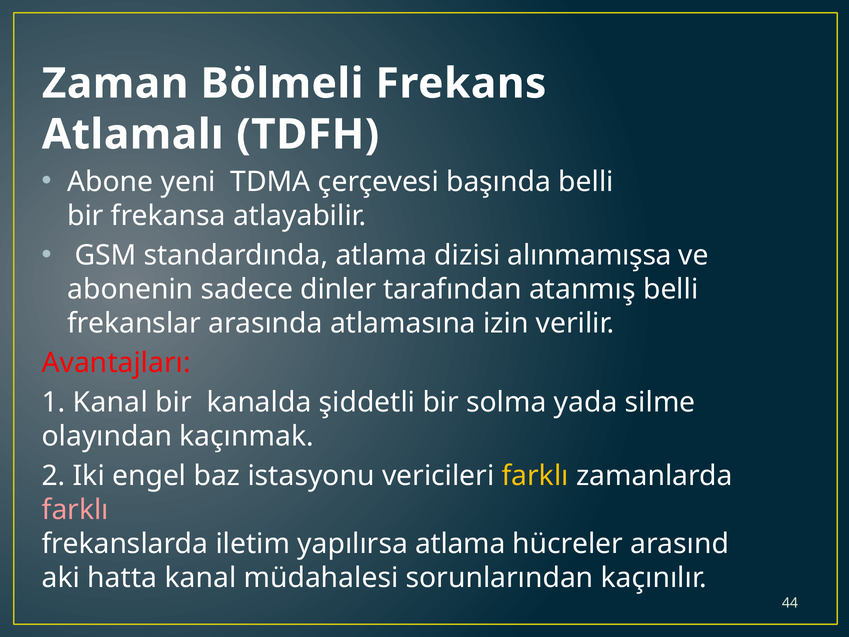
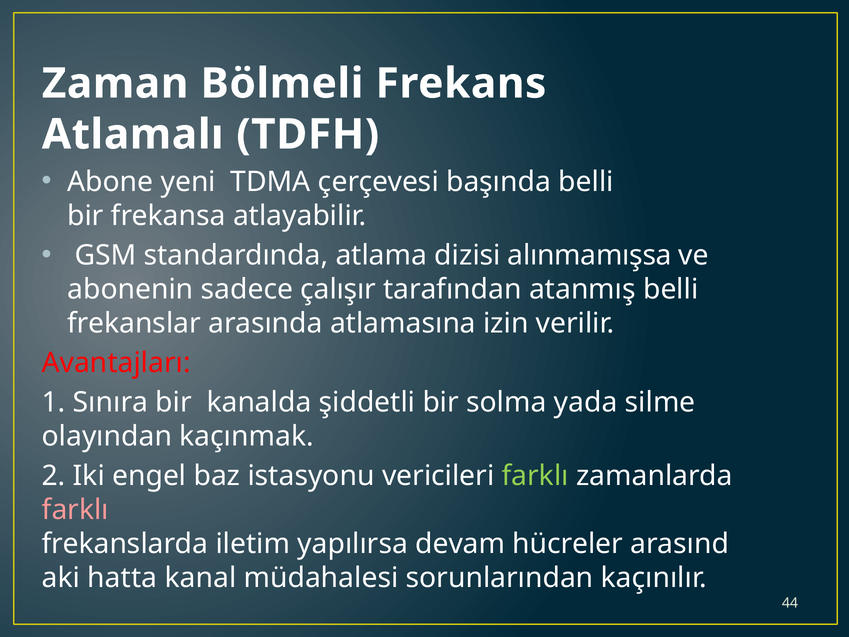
dinler: dinler -> çalışır
1 Kanal: Kanal -> Sınıra
farklı at (535, 476) colour: yellow -> light green
yapılırsa atlama: atlama -> devam
